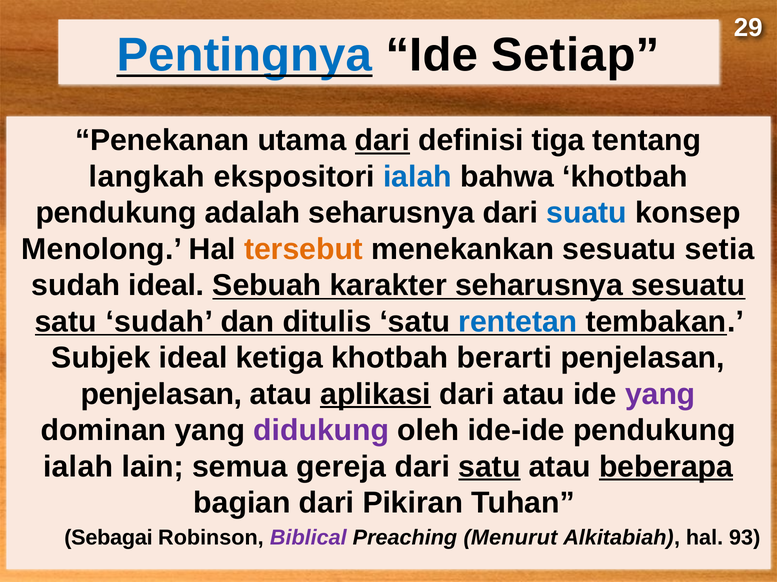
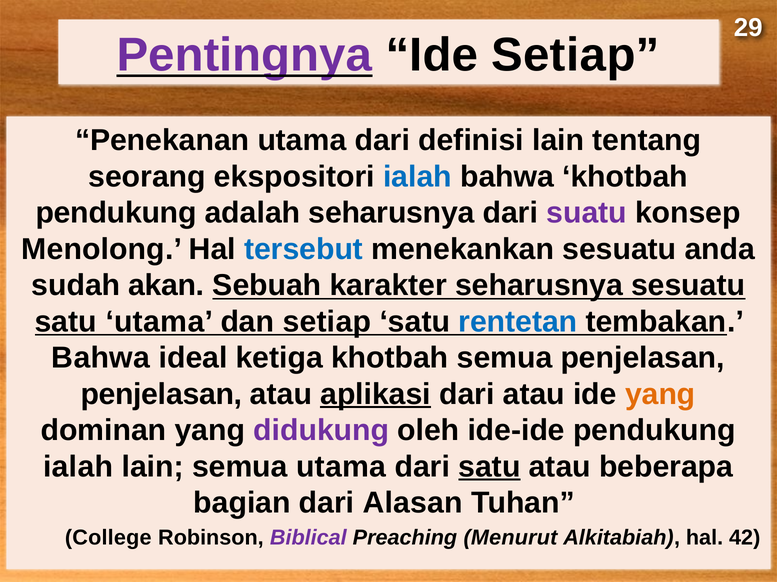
Pentingnya colour: blue -> purple
dari at (382, 141) underline: present -> none
definisi tiga: tiga -> lain
langkah: langkah -> seorang
suatu colour: blue -> purple
tersebut colour: orange -> blue
setia: setia -> anda
sudah ideal: ideal -> akan
satu sudah: sudah -> utama
dan ditulis: ditulis -> setiap
Subjek at (101, 358): Subjek -> Bahwa
khotbah berarti: berarti -> semua
yang at (660, 395) colour: purple -> orange
semua gereja: gereja -> utama
beberapa underline: present -> none
Pikiran: Pikiran -> Alasan
Sebagai: Sebagai -> College
93: 93 -> 42
